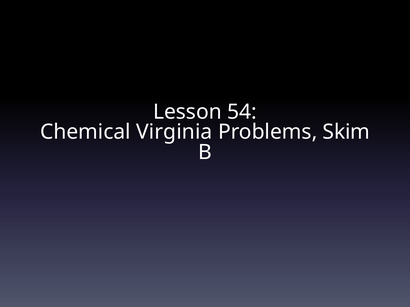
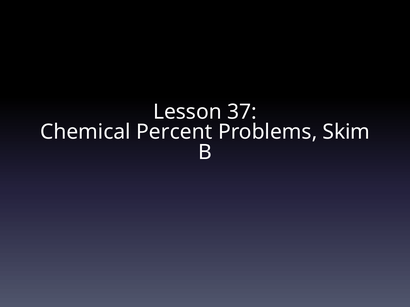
54: 54 -> 37
Virginia: Virginia -> Percent
